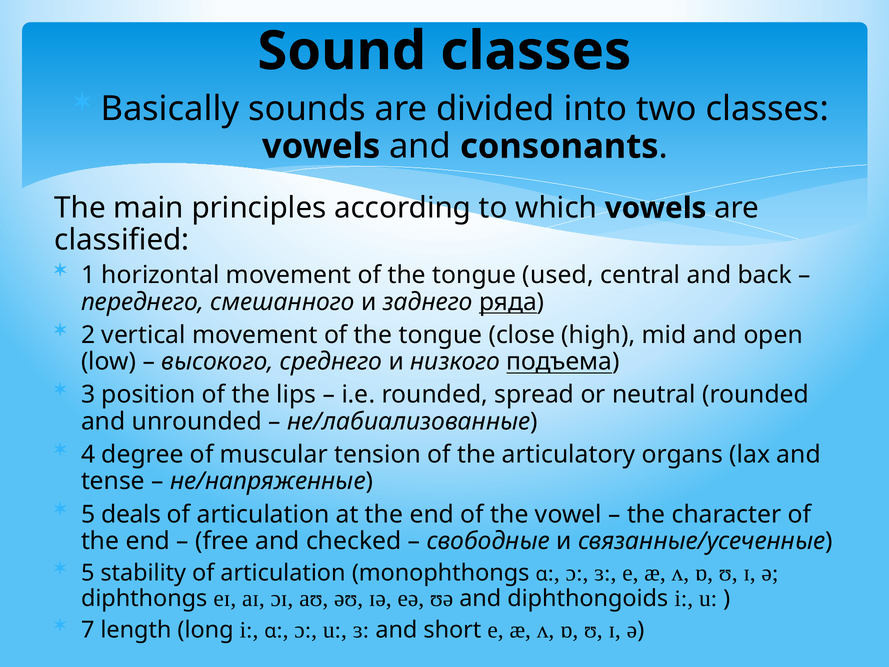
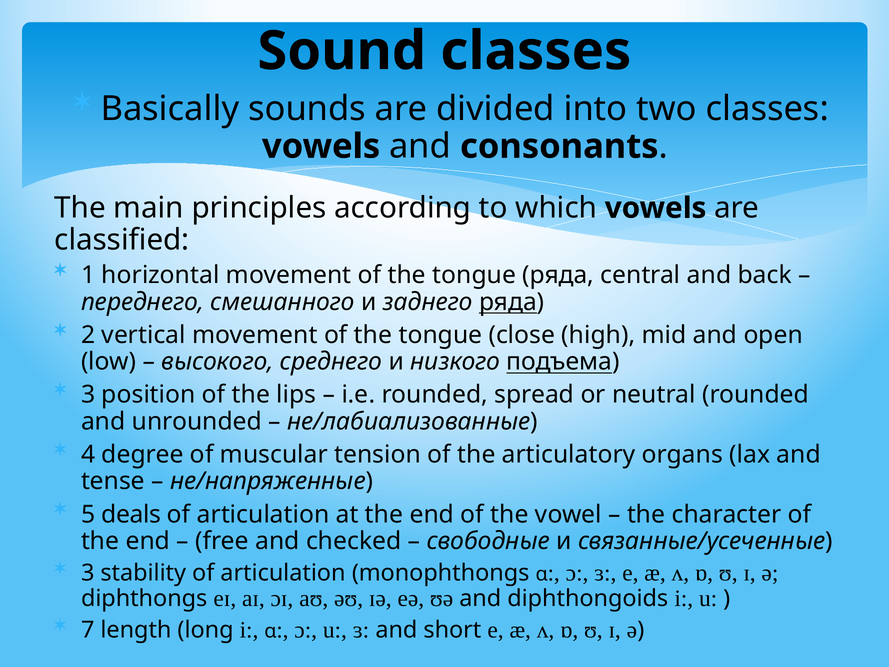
tongue used: used -> ряда
5 at (88, 573): 5 -> 3
